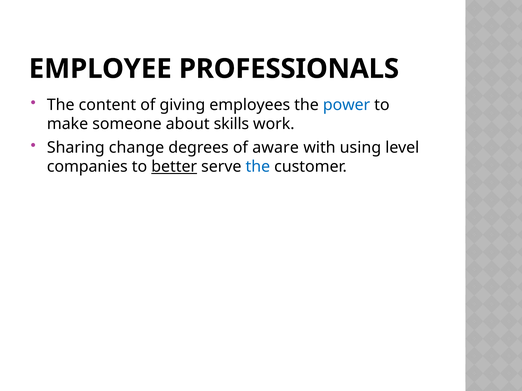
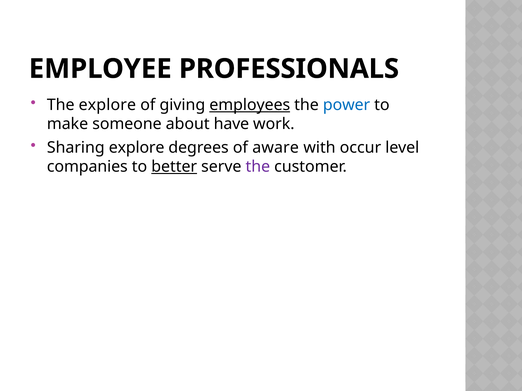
The content: content -> explore
employees underline: none -> present
skills: skills -> have
Sharing change: change -> explore
using: using -> occur
the at (258, 167) colour: blue -> purple
